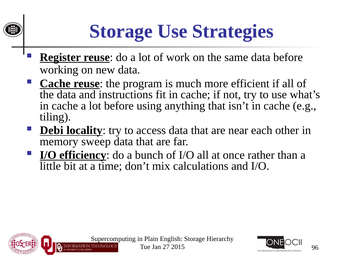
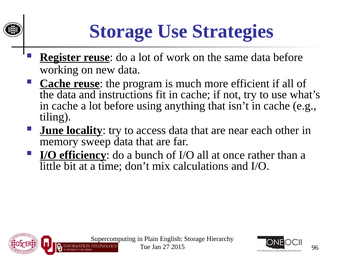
Debi: Debi -> June
